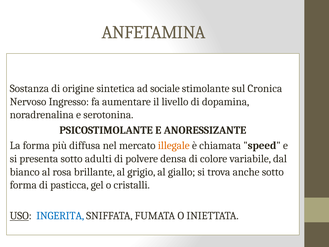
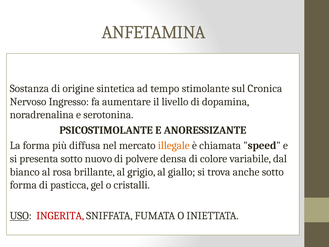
sociale: sociale -> tempo
adulti: adulti -> nuovo
INGERITA colour: blue -> red
